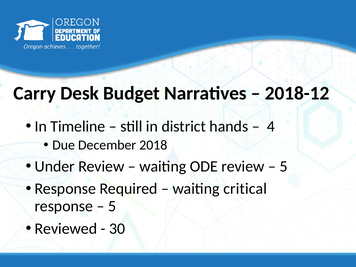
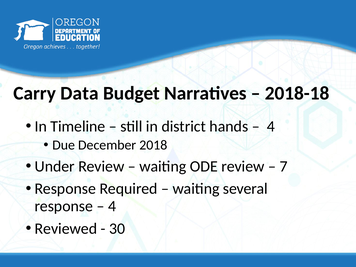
Desk: Desk -> Data
2018-12: 2018-12 -> 2018-18
5 at (284, 166): 5 -> 7
critical: critical -> several
5 at (112, 206): 5 -> 4
